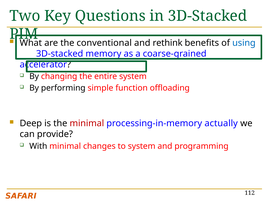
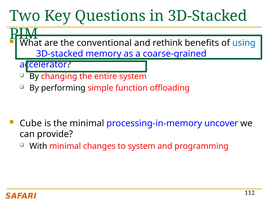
Deep: Deep -> Cube
minimal at (87, 124) colour: red -> black
actually: actually -> uncover
